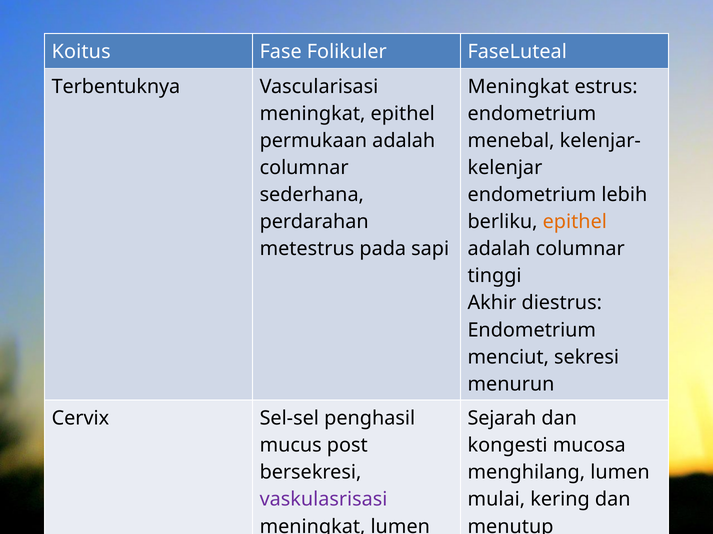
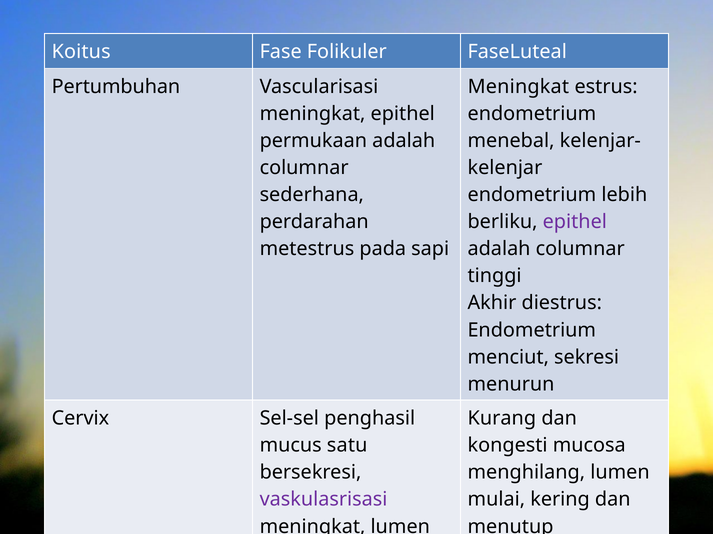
Terbentuknya: Terbentuknya -> Pertumbuhan
epithel at (575, 222) colour: orange -> purple
Sejarah at (502, 419): Sejarah -> Kurang
post: post -> satu
